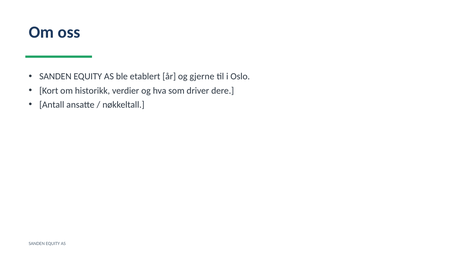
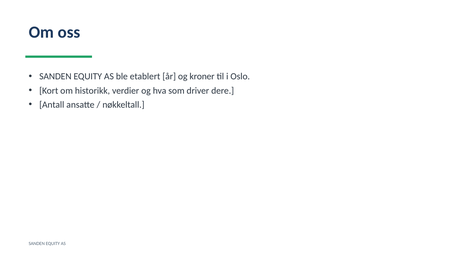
gjerne: gjerne -> kroner
